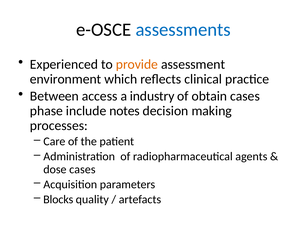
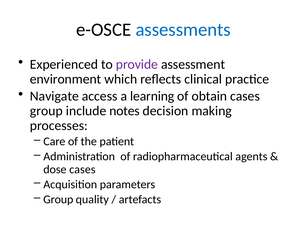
provide colour: orange -> purple
Between: Between -> Navigate
industry: industry -> learning
phase at (46, 111): phase -> group
Blocks at (58, 200): Blocks -> Group
